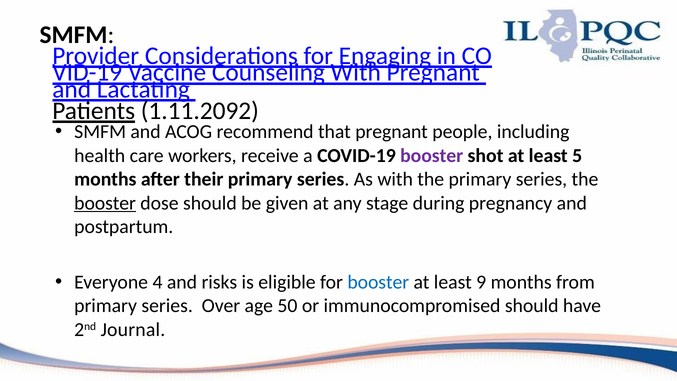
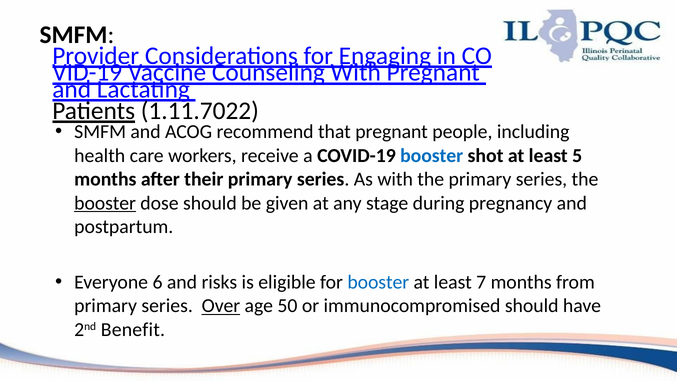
1.11.2092: 1.11.2092 -> 1.11.7022
booster at (432, 156) colour: purple -> blue
4: 4 -> 6
9: 9 -> 7
Over underline: none -> present
Journal: Journal -> Benefit
